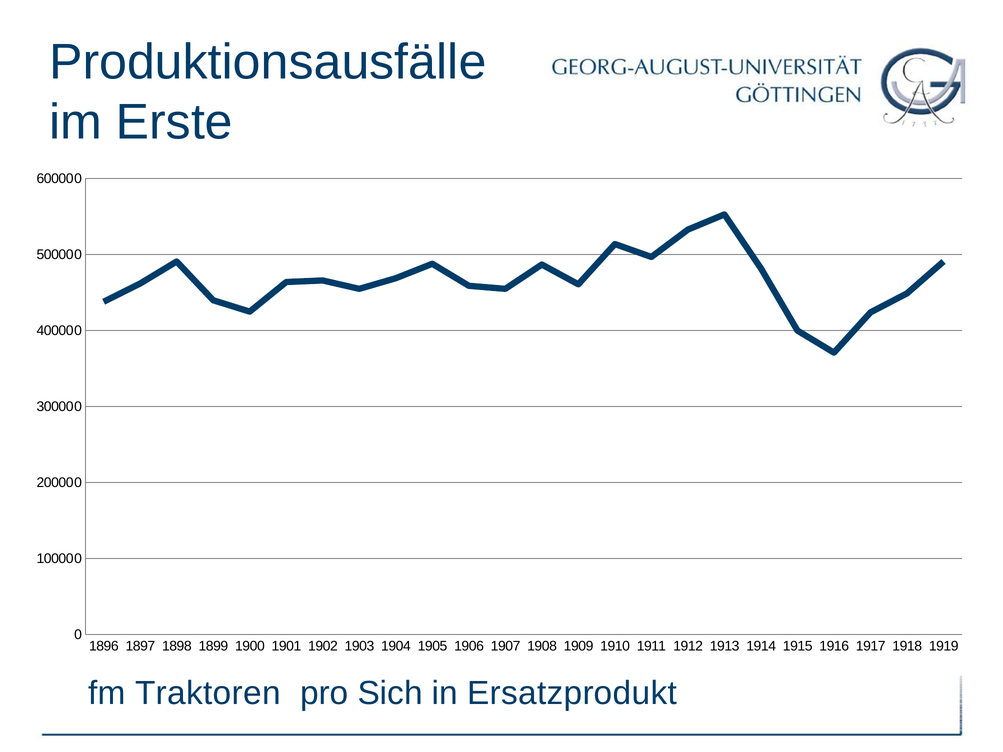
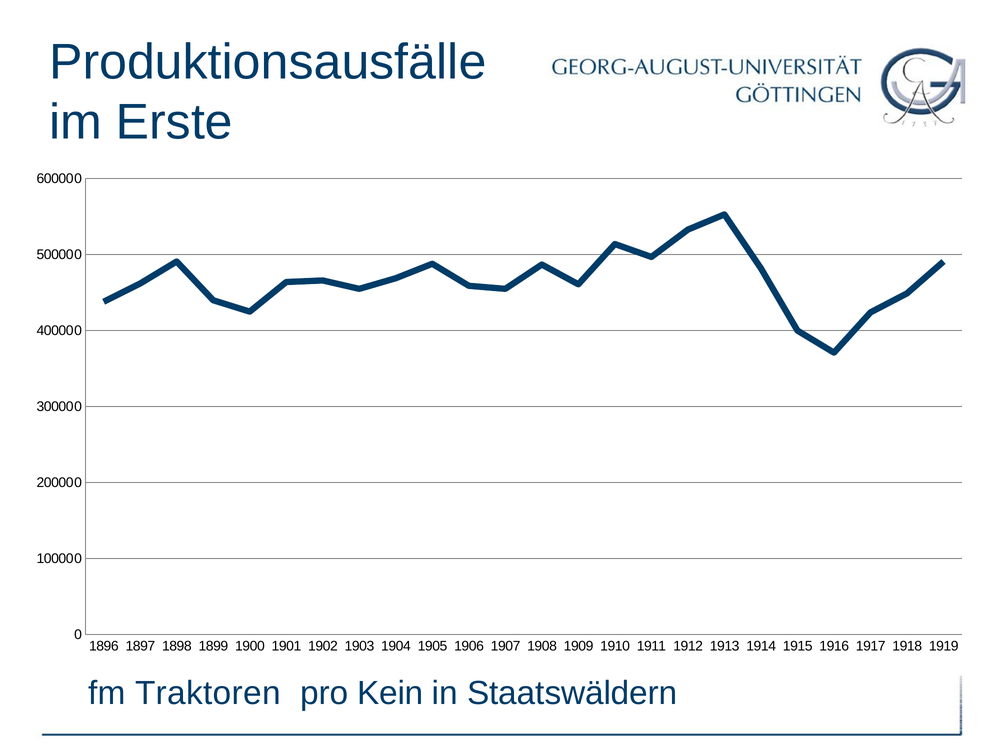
Sich: Sich -> Kein
Ersatzprodukt: Ersatzprodukt -> Staatswäldern
